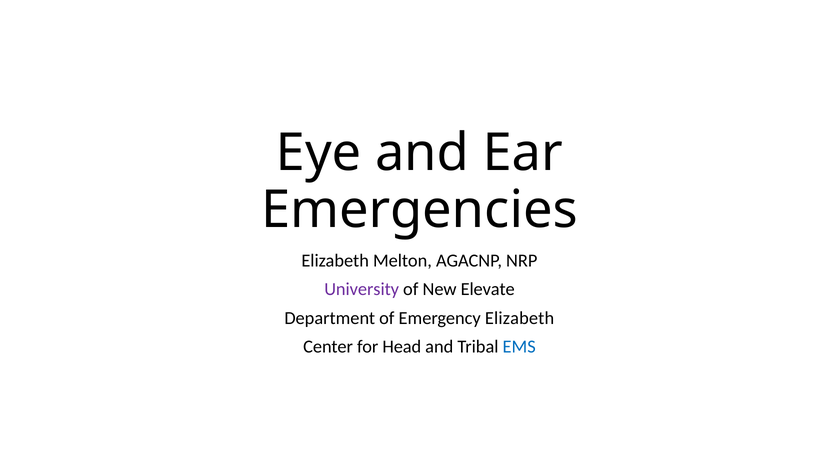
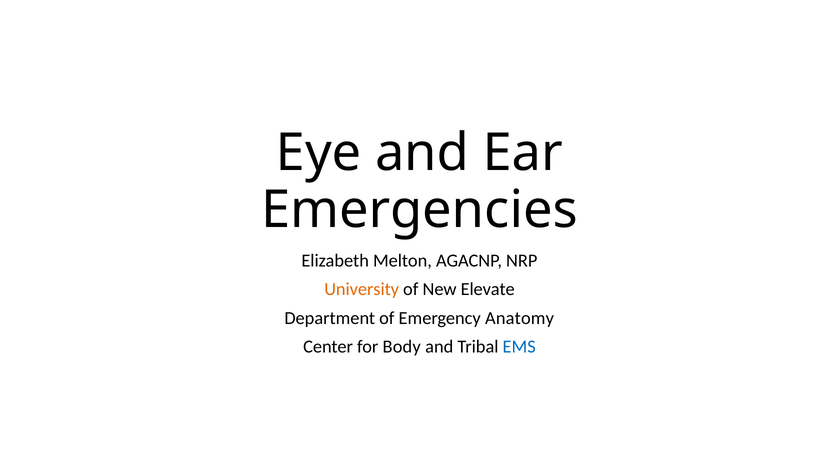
University colour: purple -> orange
Emergency Elizabeth: Elizabeth -> Anatomy
Head: Head -> Body
